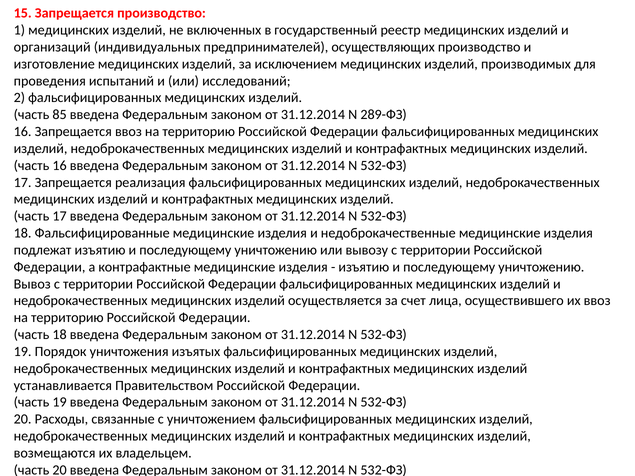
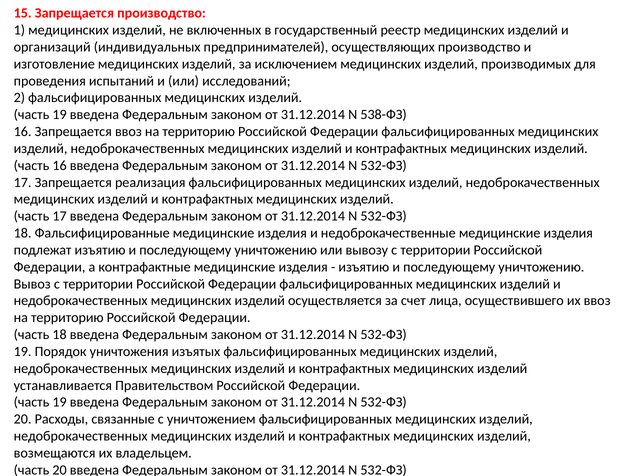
85 at (60, 115): 85 -> 19
289-ФЗ: 289-ФЗ -> 538-ФЗ
